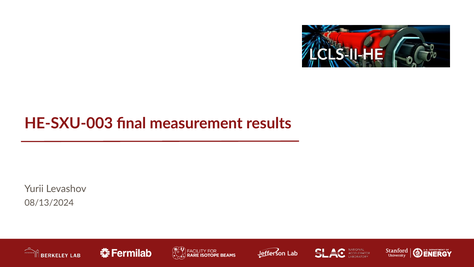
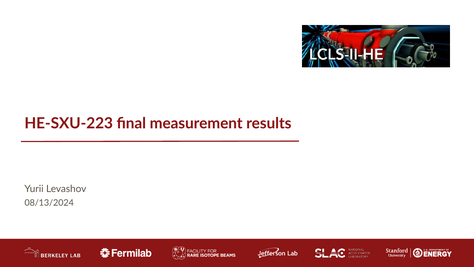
HE-SXU-003: HE-SXU-003 -> HE-SXU-223
